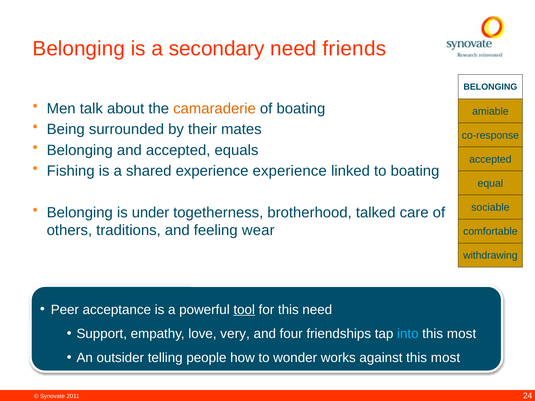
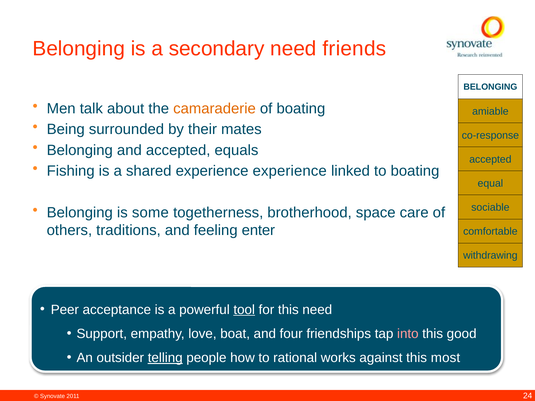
under: under -> some
talked: talked -> space
wear: wear -> enter
very: very -> boat
into colour: light blue -> pink
most at (462, 334): most -> good
telling underline: none -> present
wonder: wonder -> rational
